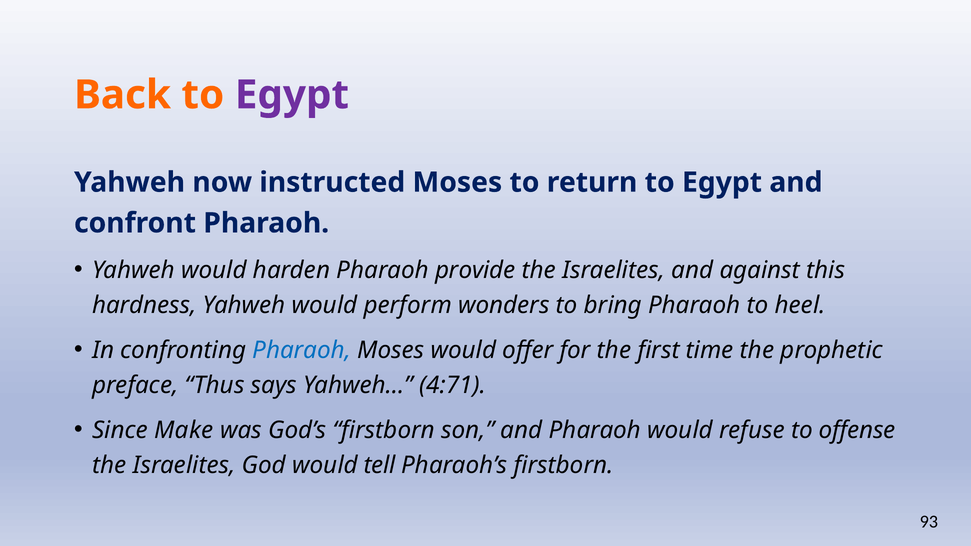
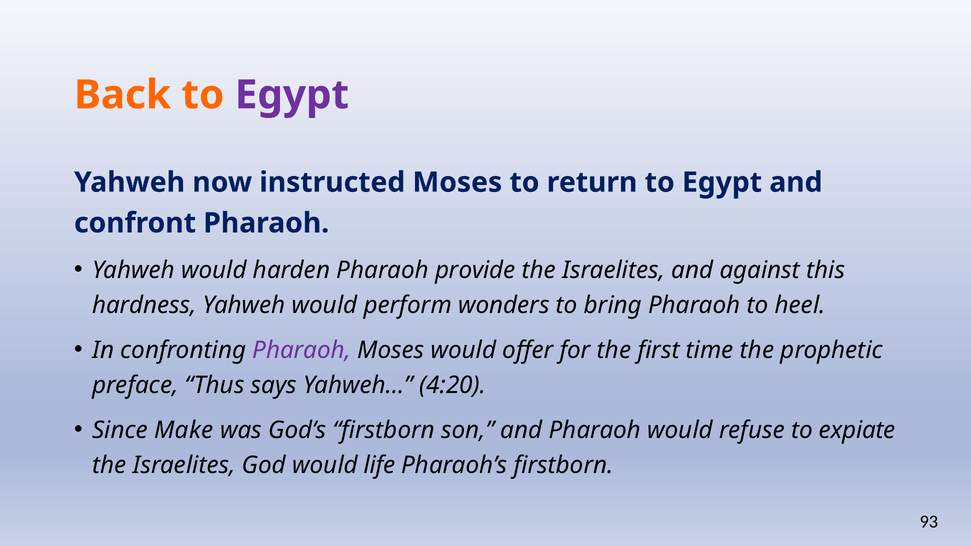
Pharaoh at (302, 350) colour: blue -> purple
4:71: 4:71 -> 4:20
offense: offense -> expiate
tell: tell -> life
